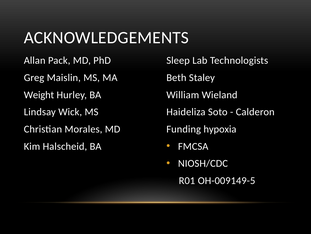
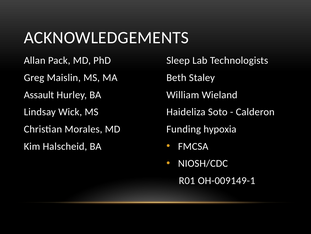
Weight: Weight -> Assault
OH-009149-5: OH-009149-5 -> OH-009149-1
